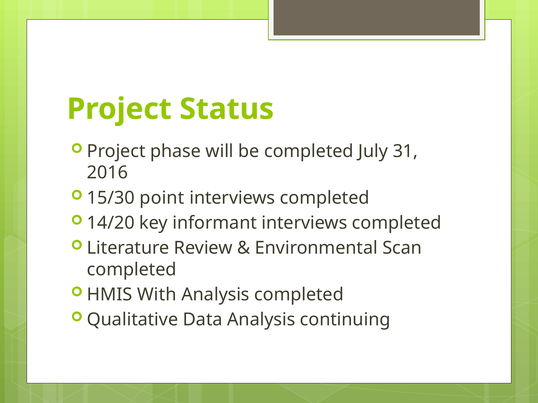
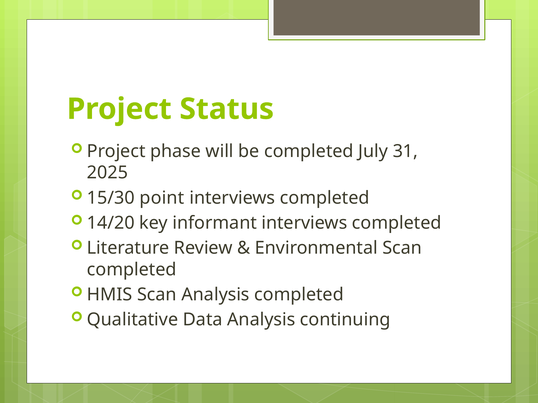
2016: 2016 -> 2025
HMIS With: With -> Scan
